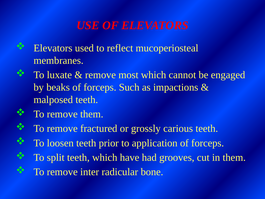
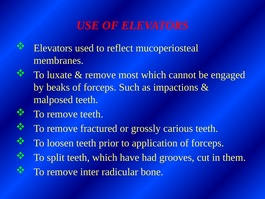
remove them: them -> teeth
